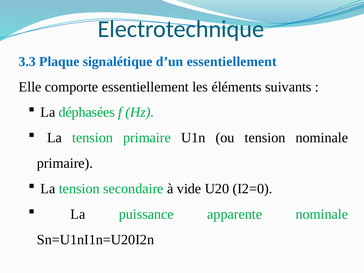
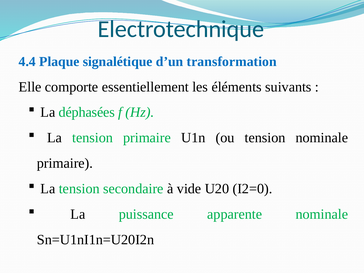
3.3: 3.3 -> 4.4
d’un essentiellement: essentiellement -> transformation
